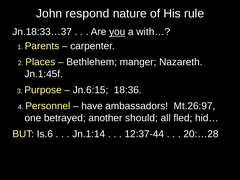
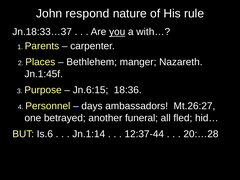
have: have -> days
Mt.26:97: Mt.26:97 -> Mt.26:27
should: should -> funeral
